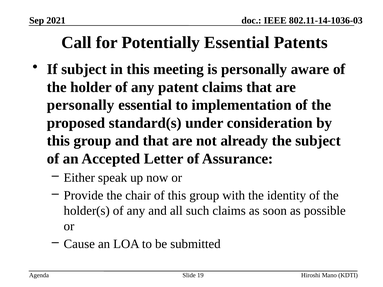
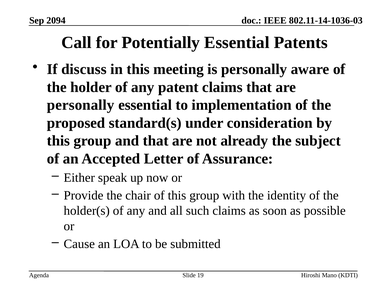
2021: 2021 -> 2094
If subject: subject -> discuss
